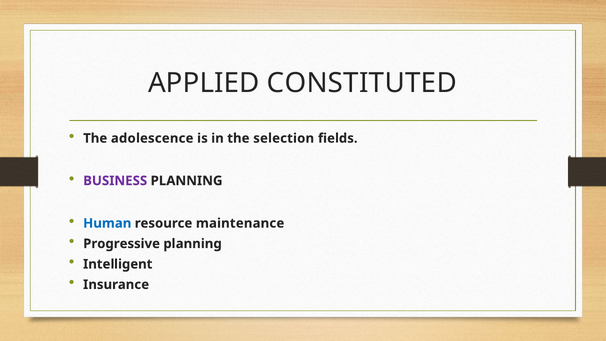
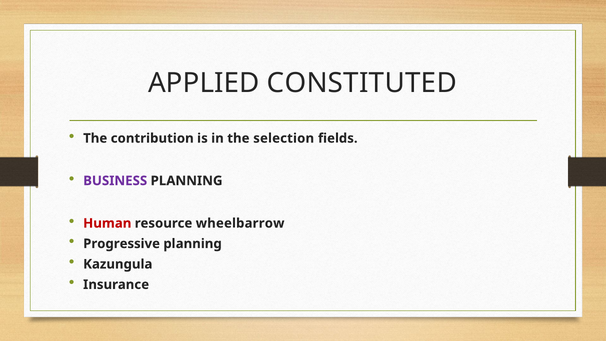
adolescence: adolescence -> contribution
Human colour: blue -> red
maintenance: maintenance -> wheelbarrow
Intelligent: Intelligent -> Kazungula
